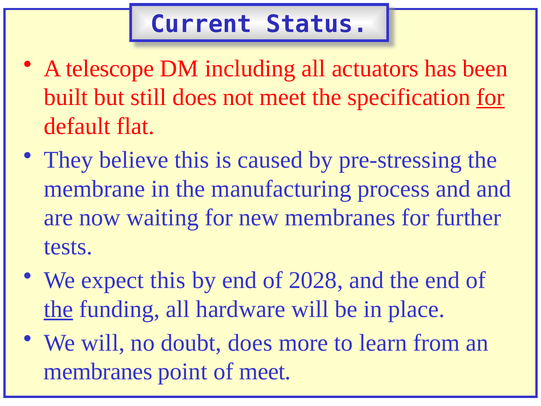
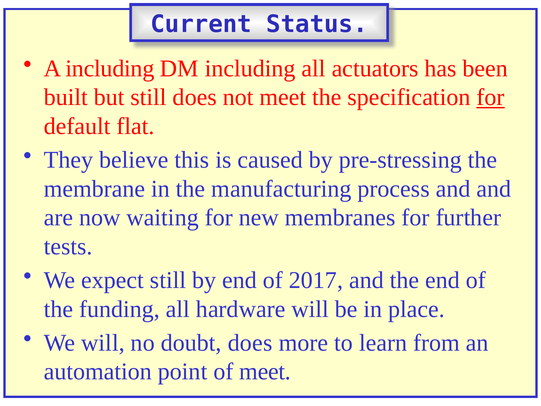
A telescope: telescope -> including
expect this: this -> still
2028: 2028 -> 2017
the at (58, 309) underline: present -> none
membranes at (98, 371): membranes -> automation
